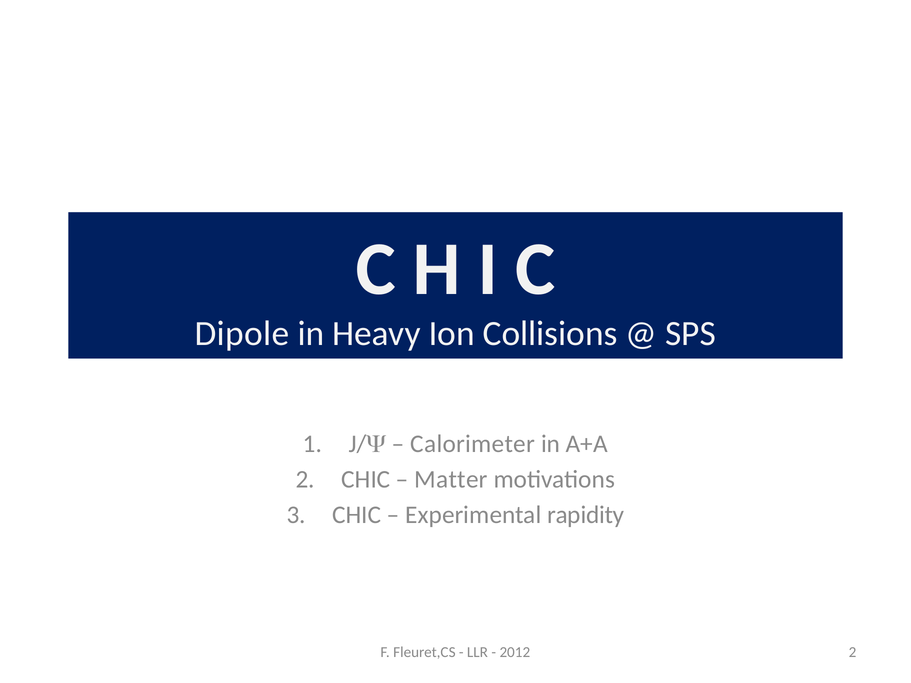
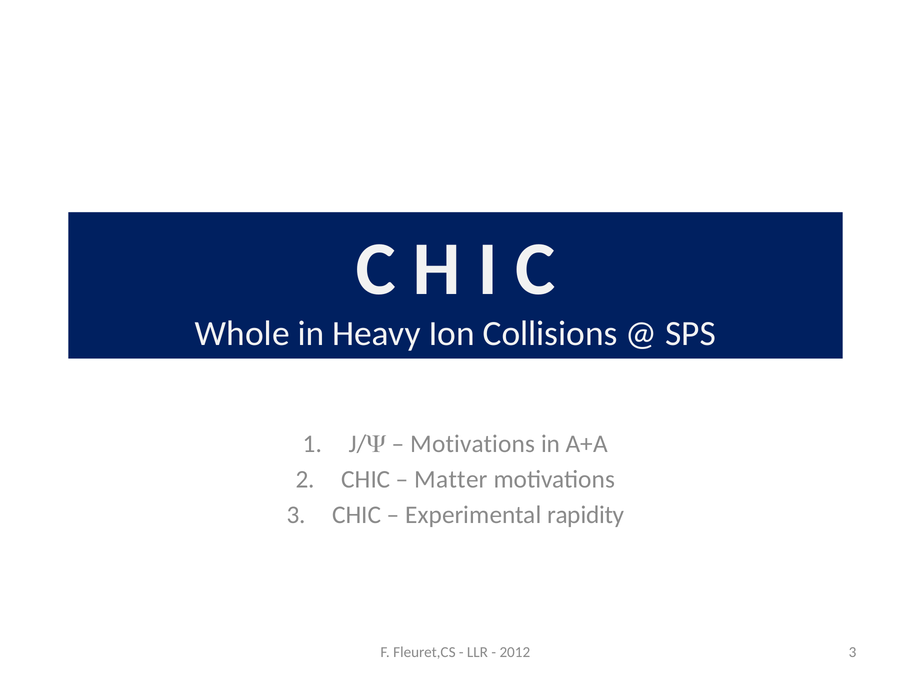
Dipole: Dipole -> Whole
Calorimeter at (473, 444): Calorimeter -> Motivations
2012 2: 2 -> 3
